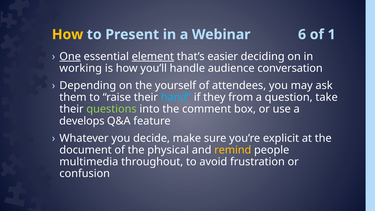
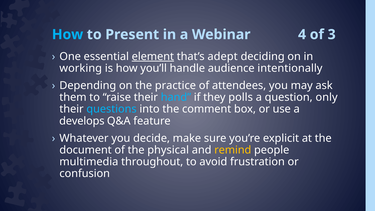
How at (68, 35) colour: yellow -> light blue
6: 6 -> 4
1: 1 -> 3
One underline: present -> none
easier: easier -> adept
conversation: conversation -> intentionally
yourself: yourself -> practice
from: from -> polls
take: take -> only
questions colour: light green -> light blue
